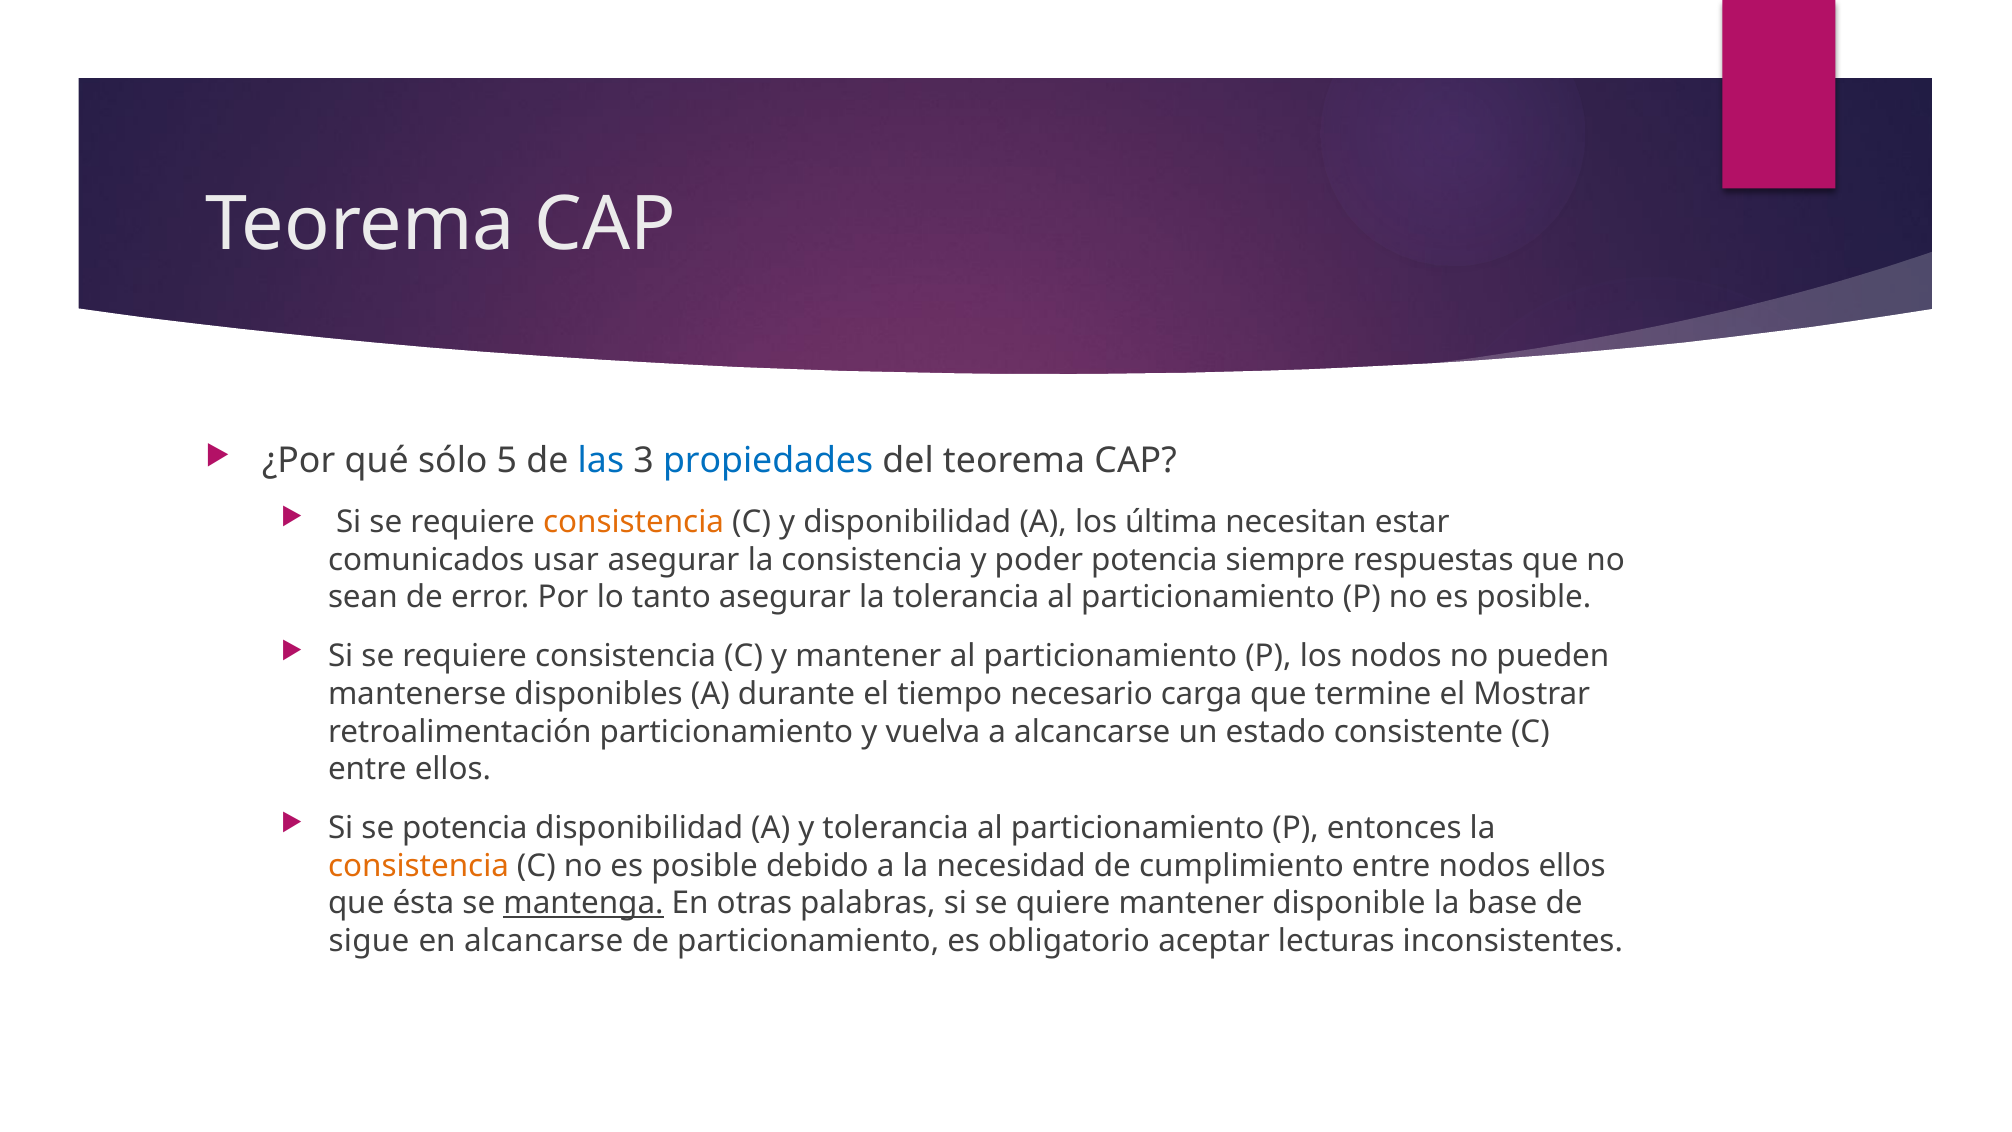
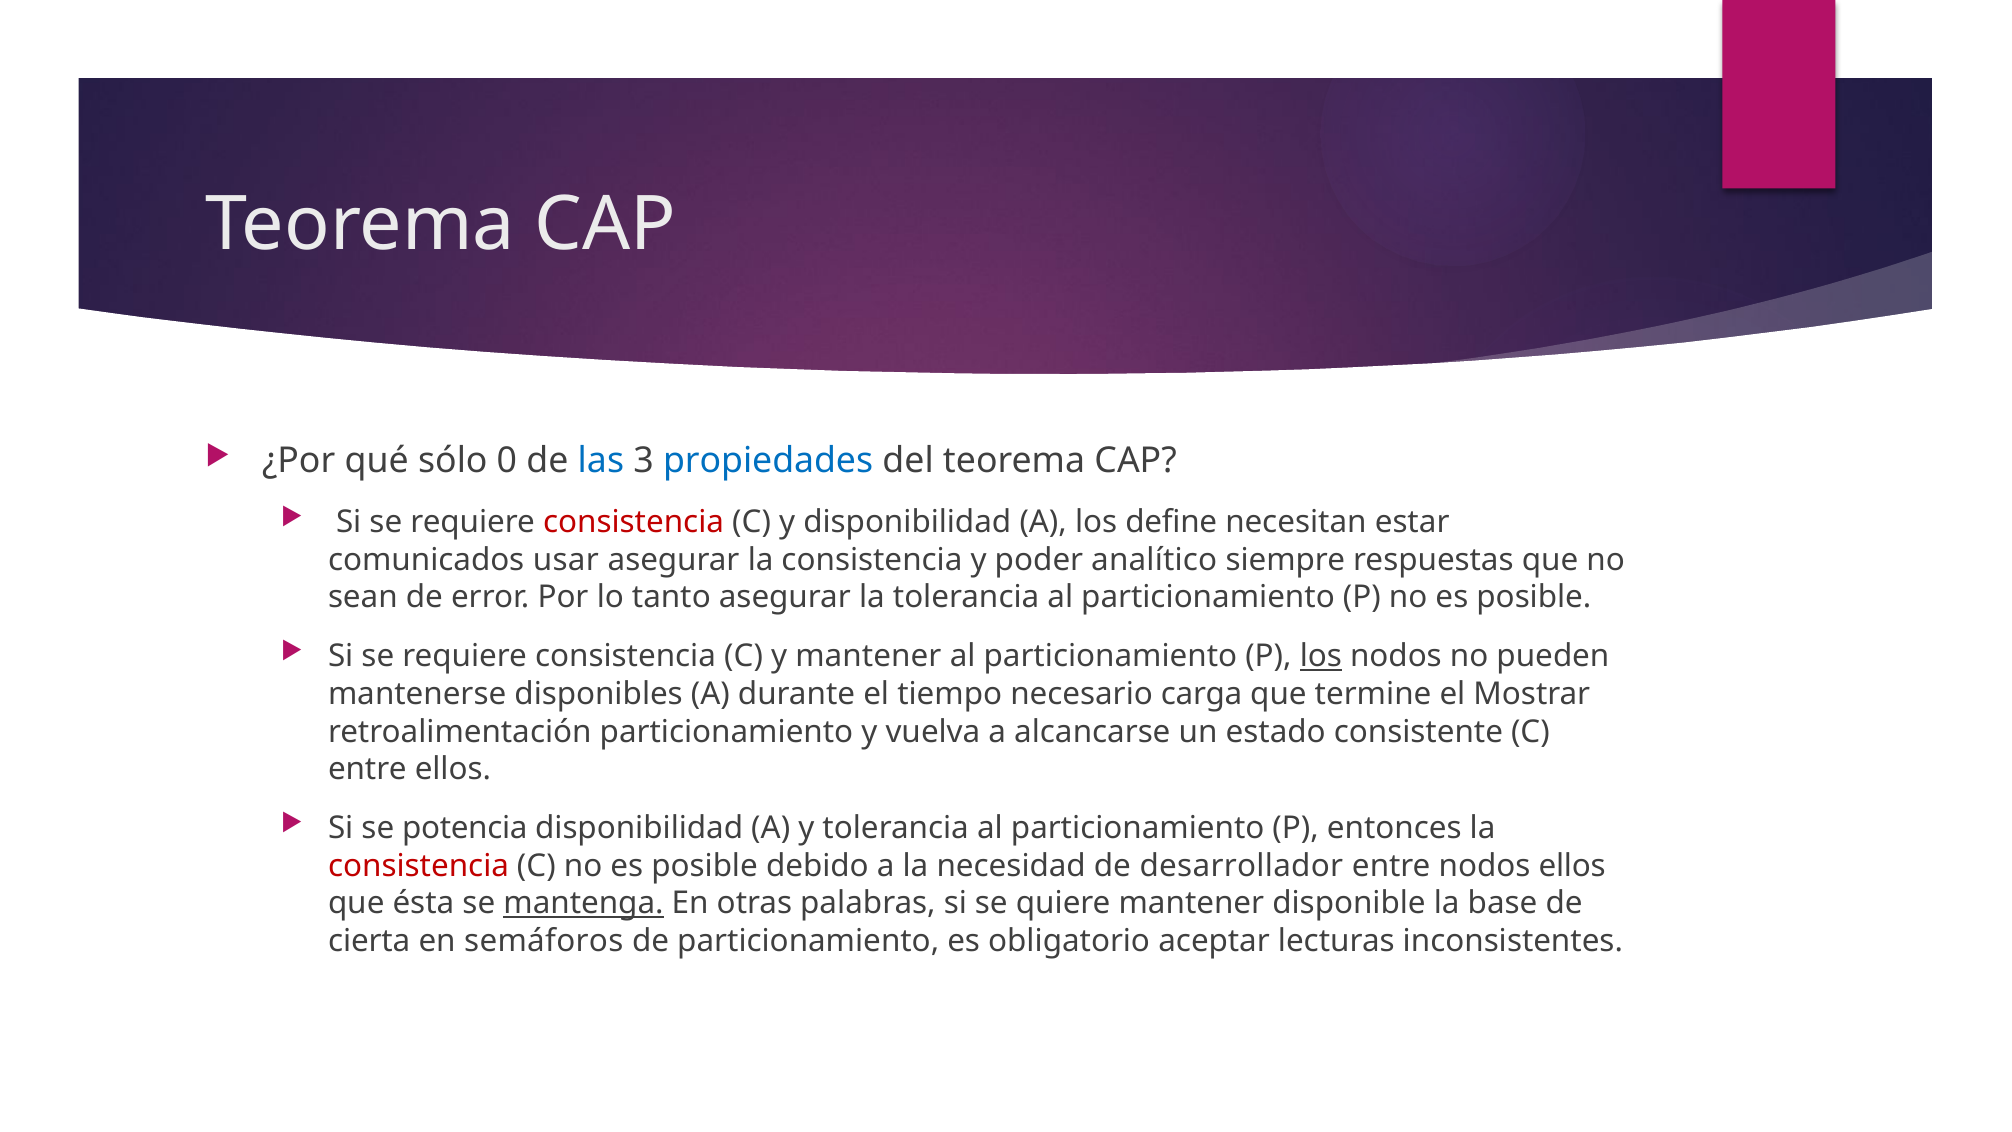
5: 5 -> 0
consistencia at (634, 522) colour: orange -> red
última: última -> define
poder potencia: potencia -> analítico
los at (1321, 656) underline: none -> present
consistencia at (419, 866) colour: orange -> red
cumplimiento: cumplimiento -> desarrollador
sigue: sigue -> cierta
en alcancarse: alcancarse -> semáforos
